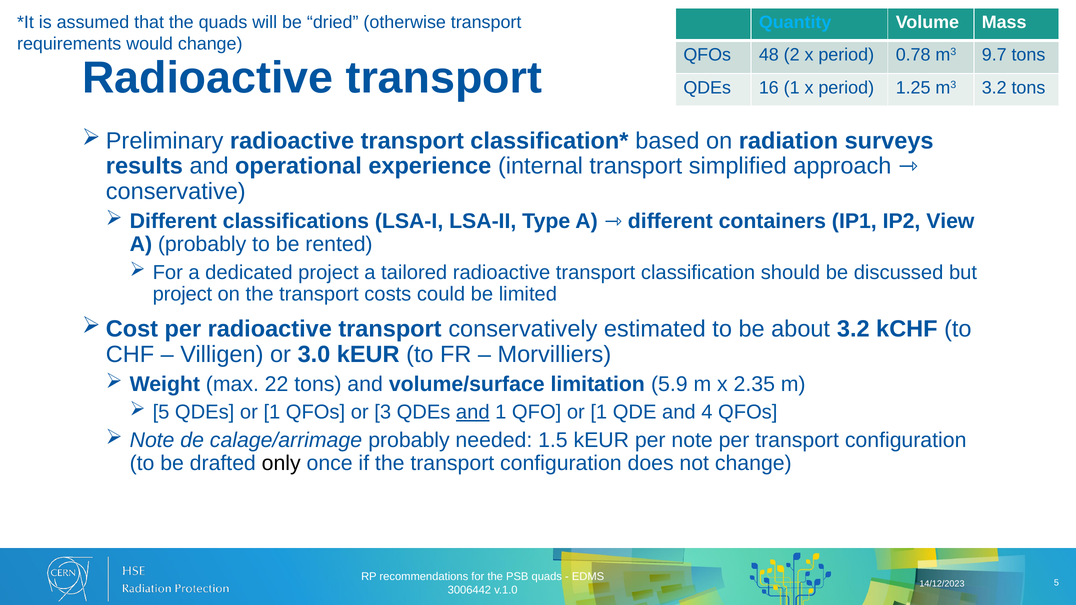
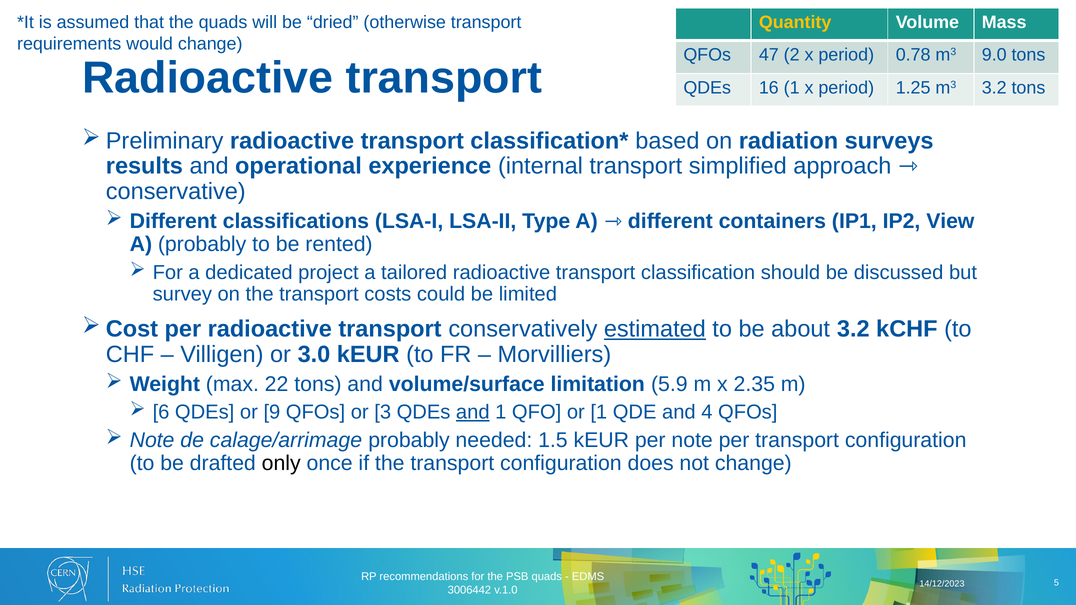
Quantity colour: light blue -> yellow
48: 48 -> 47
9.7: 9.7 -> 9.0
project at (182, 294): project -> survey
estimated underline: none -> present
5 at (161, 412): 5 -> 6
QDEs or 1: 1 -> 9
